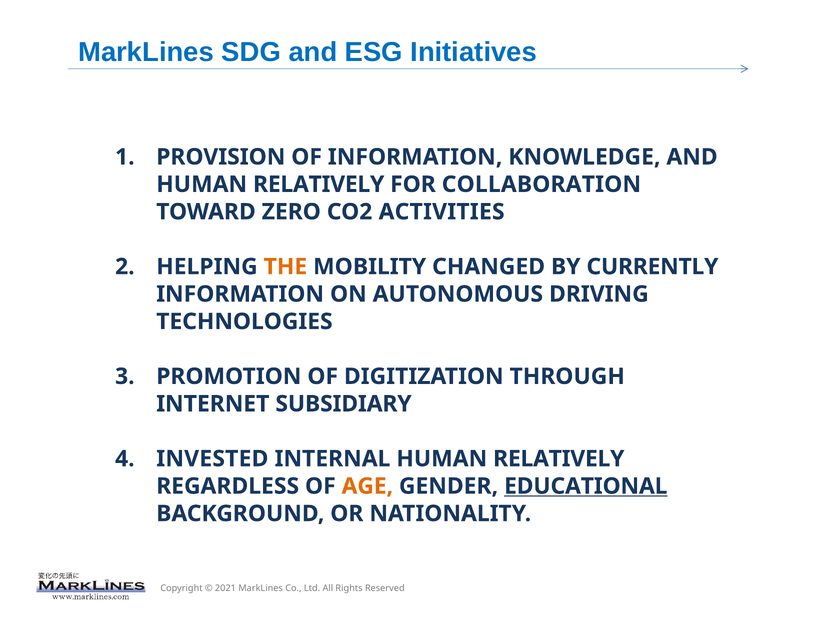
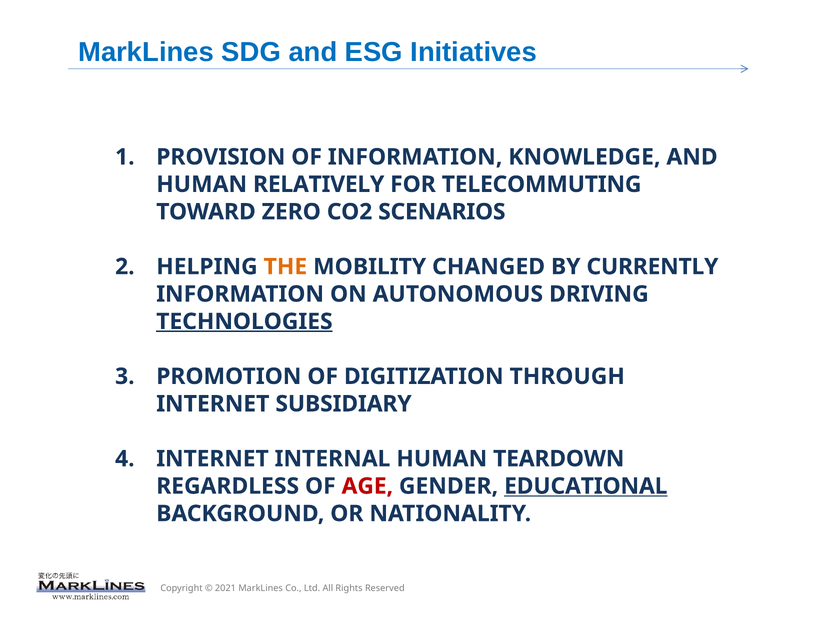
COLLABORATION: COLLABORATION -> TELECOMMUTING
ACTIVITIES: ACTIVITIES -> SCENARIOS
TECHNOLOGIES underline: none -> present
INVESTED at (212, 459): INVESTED -> INTERNET
INTERNAL HUMAN RELATIVELY: RELATIVELY -> TEARDOWN
AGE colour: orange -> red
